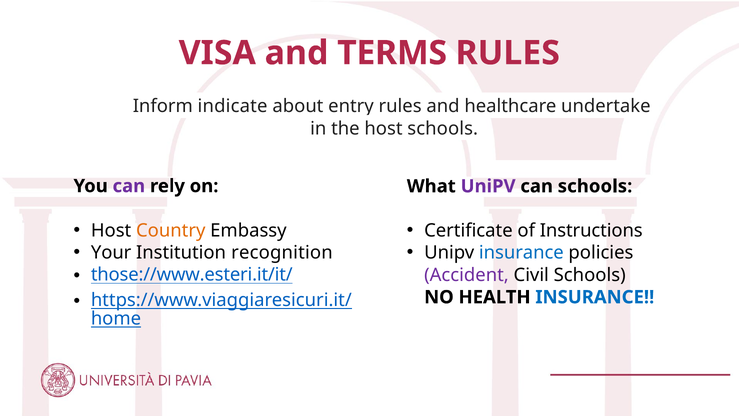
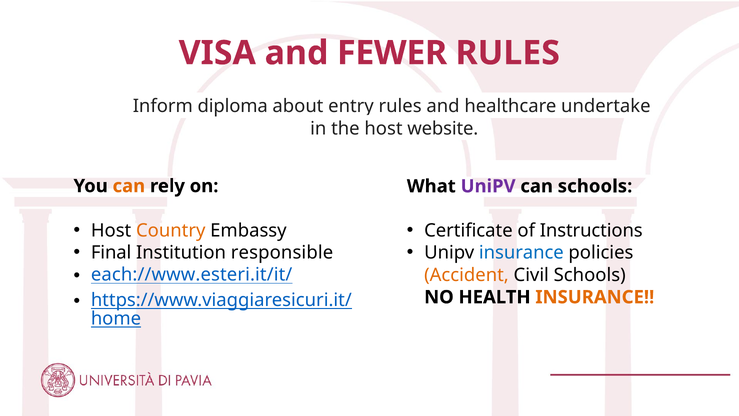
TERMS: TERMS -> FEWER
indicate: indicate -> diploma
host schools: schools -> website
can at (129, 186) colour: purple -> orange
Your: Your -> Final
recognition: recognition -> responsible
those://www.esteri.it/it/: those://www.esteri.it/it/ -> each://www.esteri.it/it/
Accident colour: purple -> orange
INSURANCE at (595, 297) colour: blue -> orange
